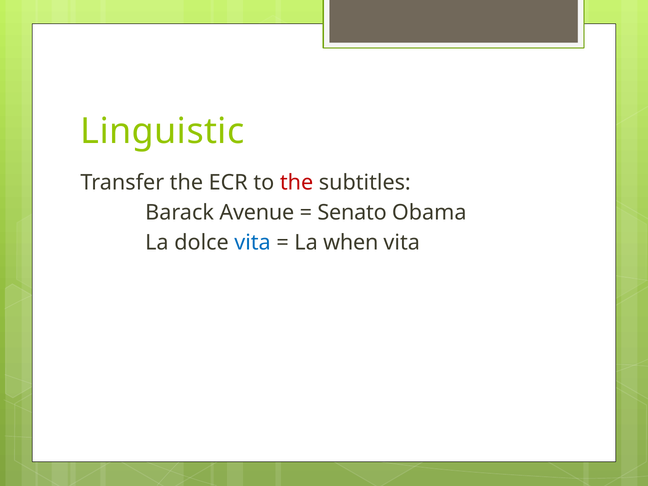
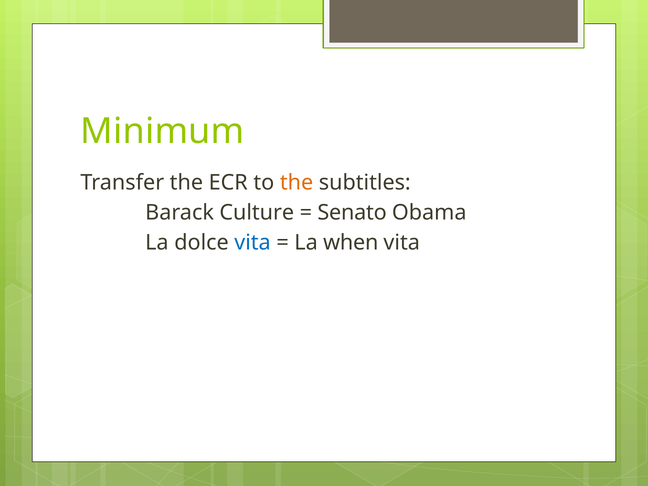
Linguistic: Linguistic -> Minimum
the at (297, 182) colour: red -> orange
Avenue: Avenue -> Culture
